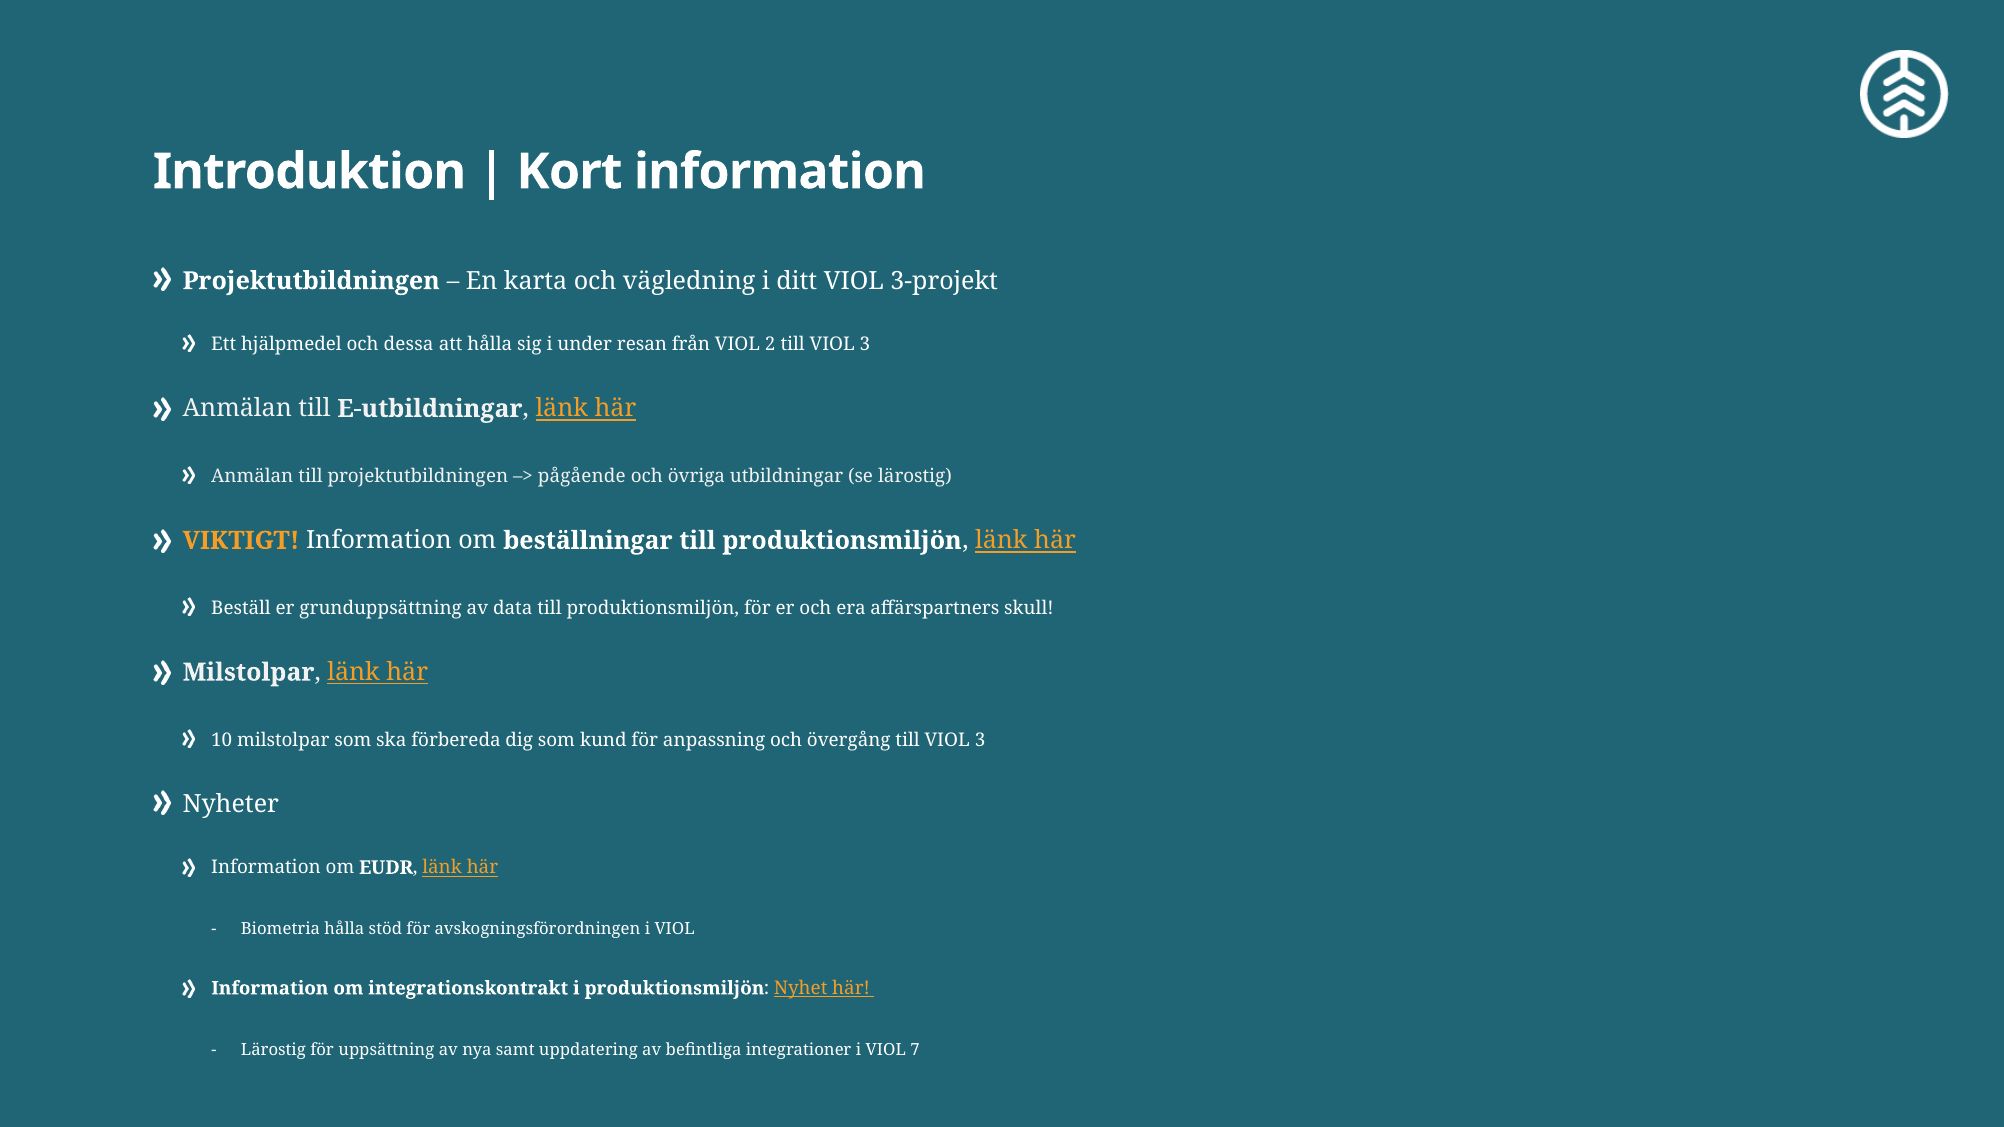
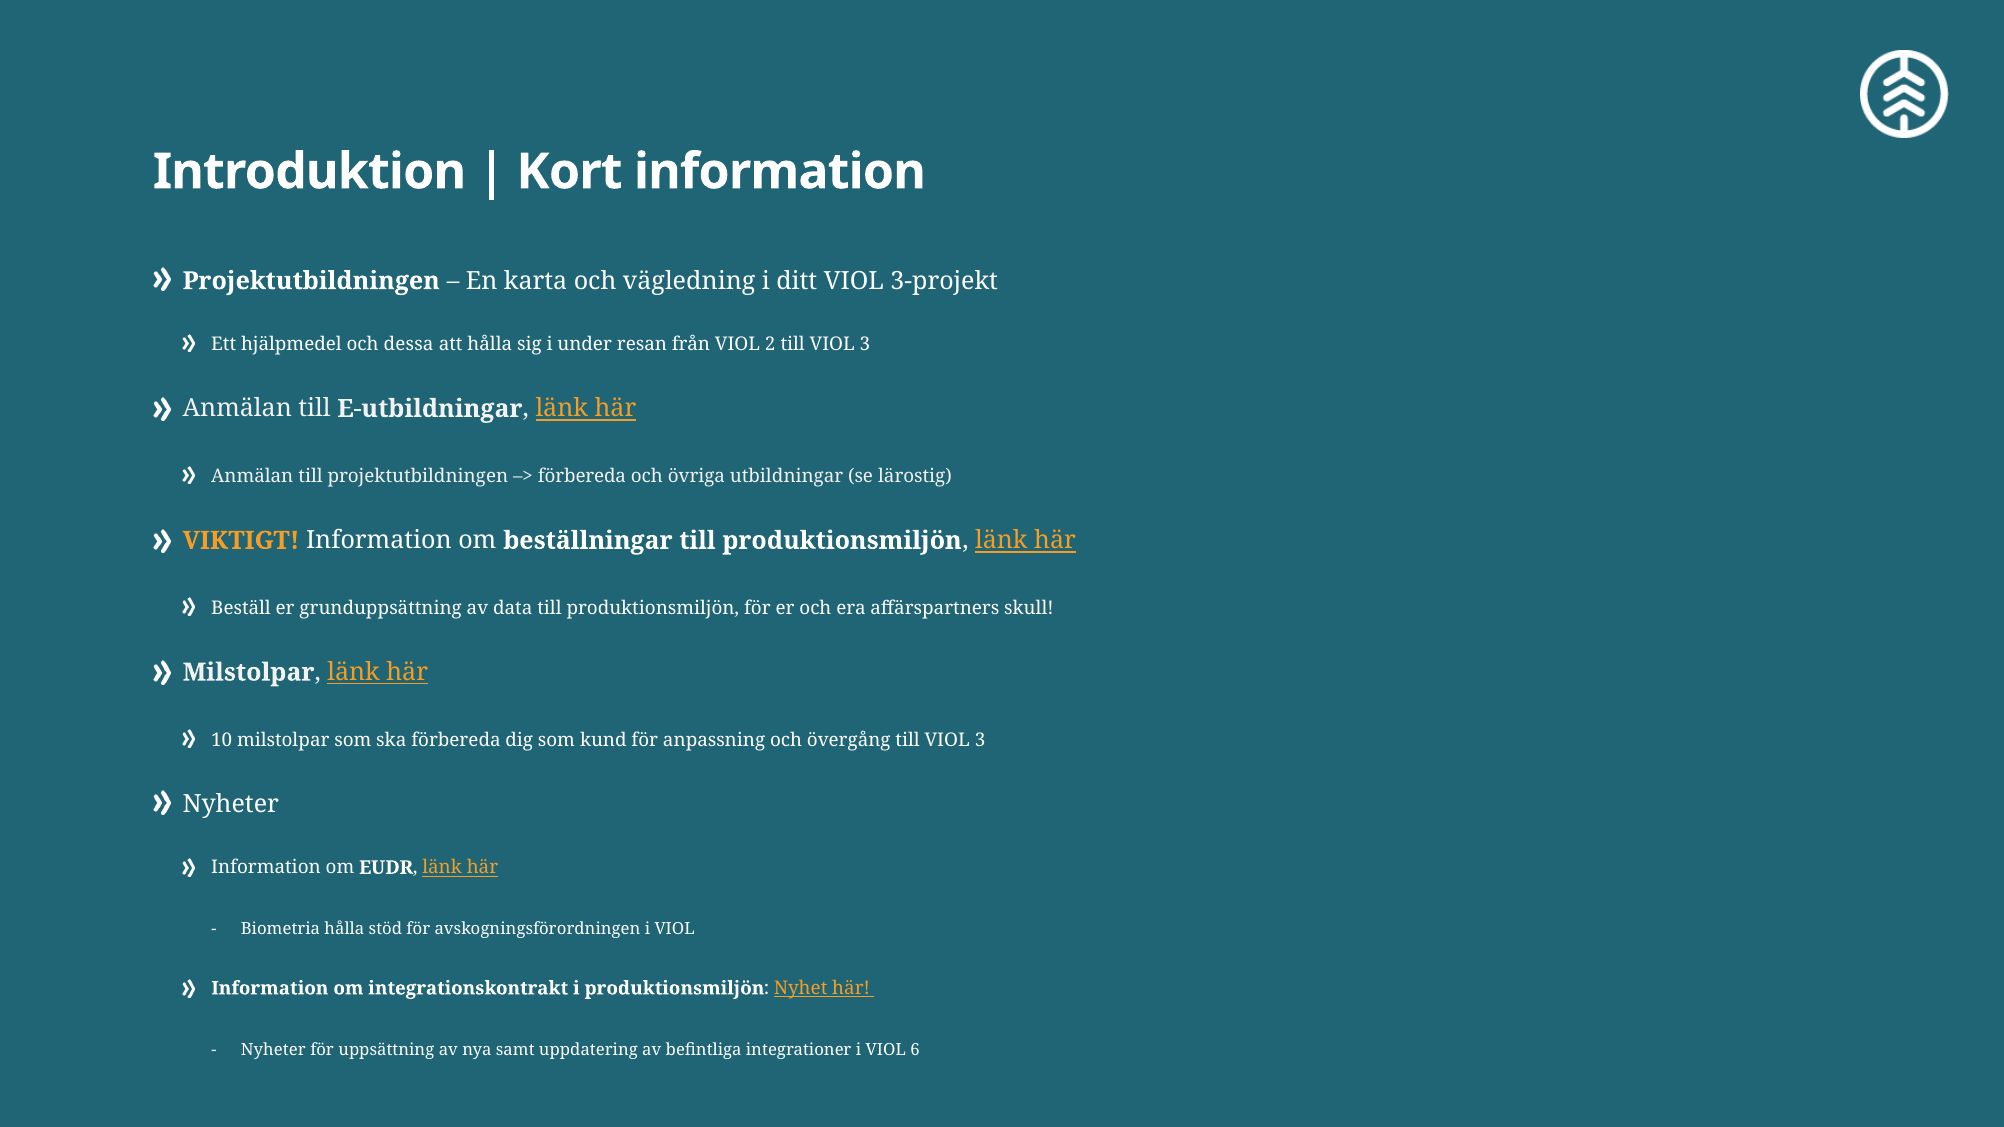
pågående at (582, 476): pågående -> förbereda
Lärostig at (273, 1050): Lärostig -> Nyheter
7: 7 -> 6
